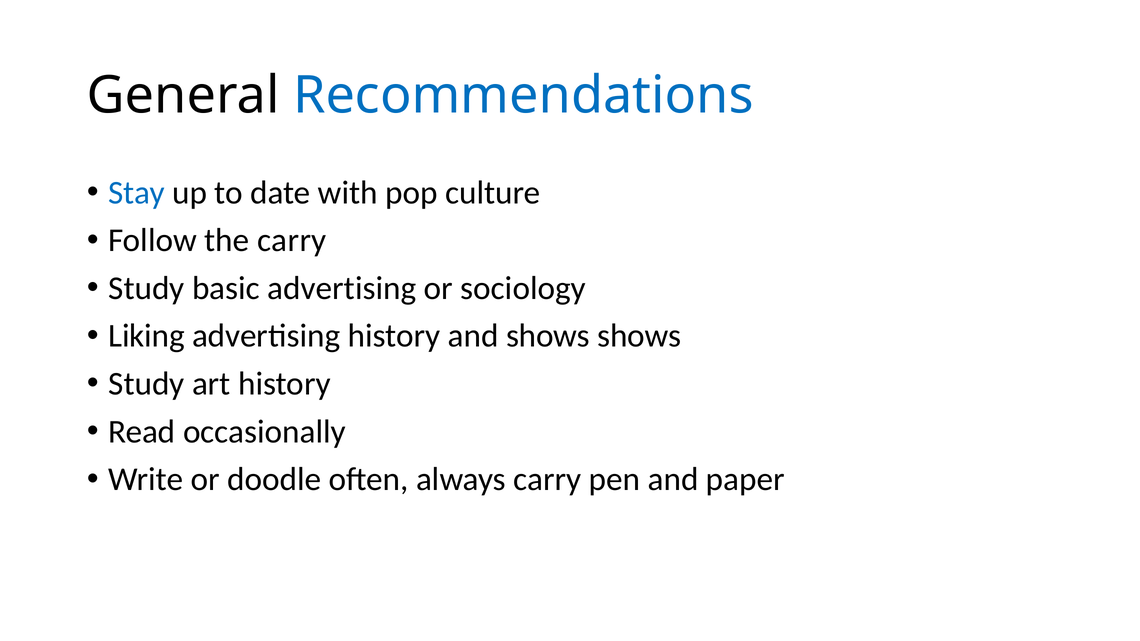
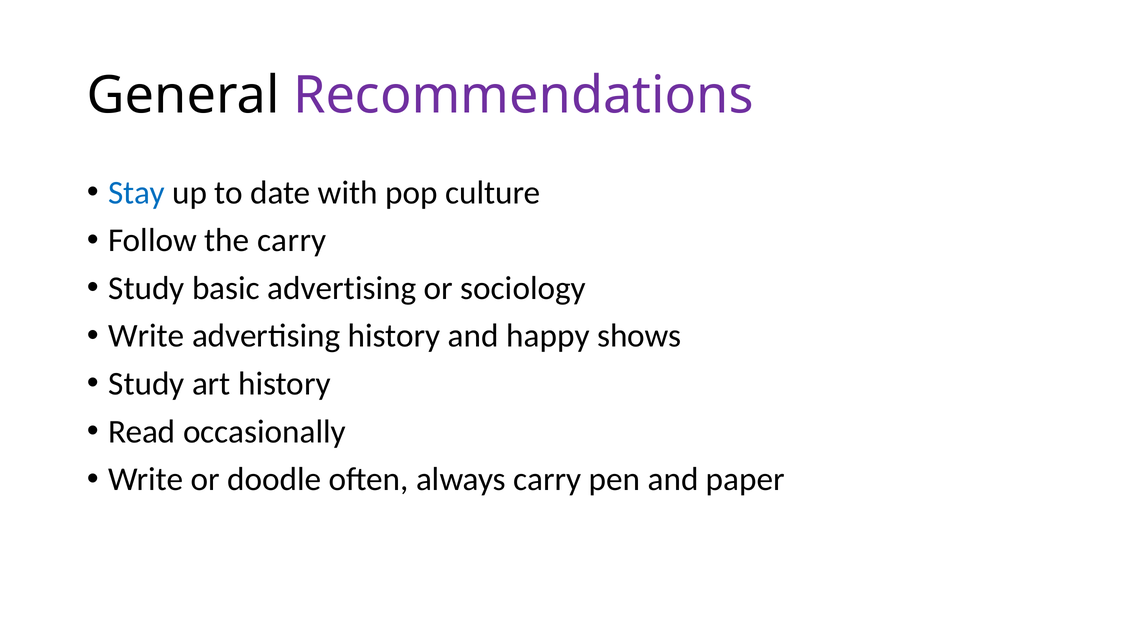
Recommendations colour: blue -> purple
Liking at (146, 336): Liking -> Write
and shows: shows -> happy
